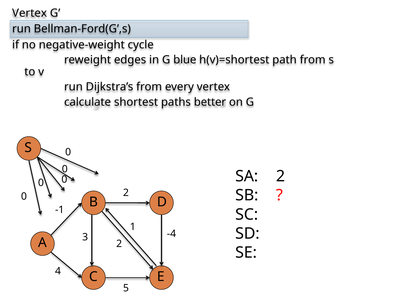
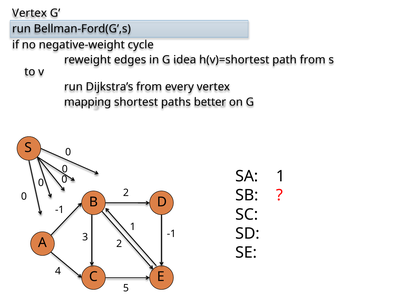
blue: blue -> idea
calculate: calculate -> mapping
A 2: 2 -> 1
-4 at (171, 234): -4 -> -1
